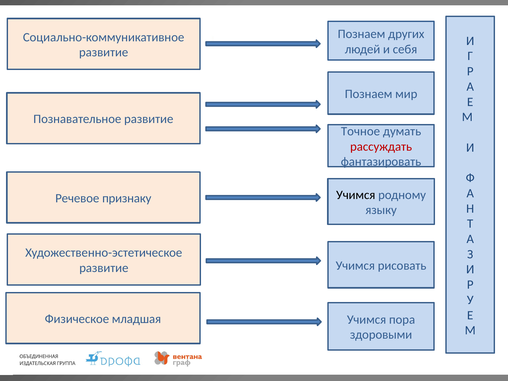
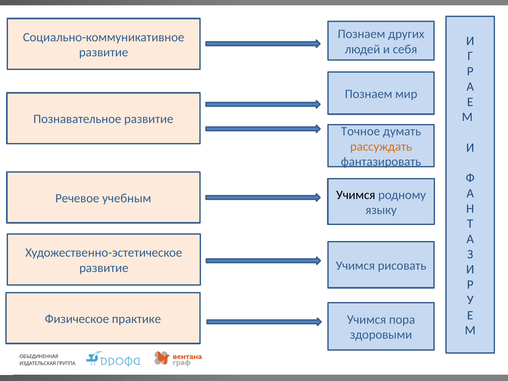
рассуждать colour: red -> orange
признаку: признаку -> учебным
младшая: младшая -> практике
